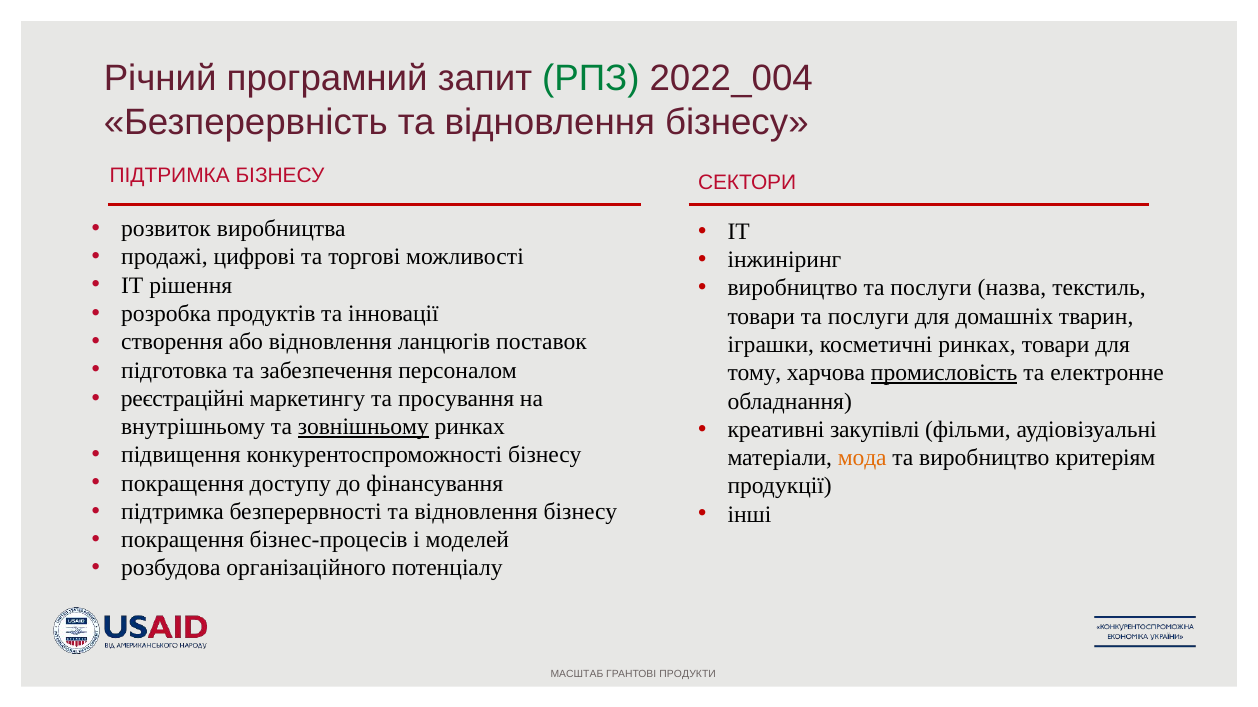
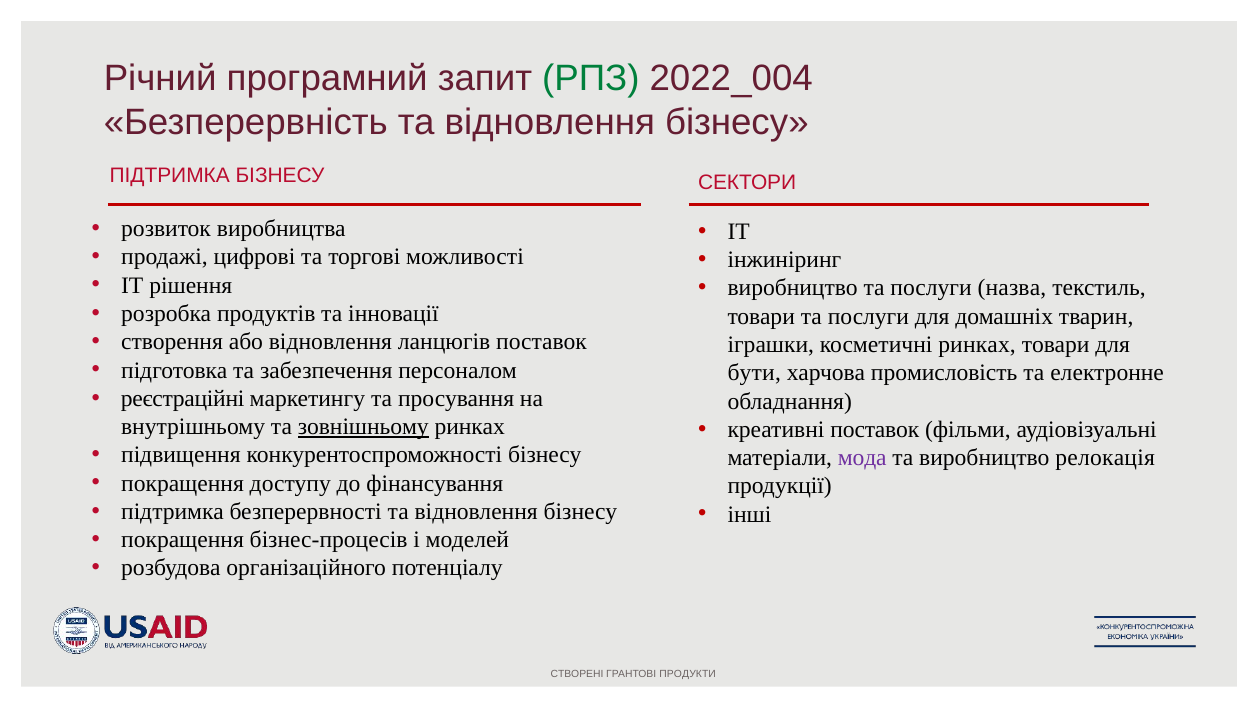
тому: тому -> бути
промисловість underline: present -> none
креативні закупівлі: закупівлі -> поставок
мода colour: orange -> purple
критеріям: критеріям -> релокація
МАСШТАБ: МАСШТАБ -> СТВОРЕНІ
